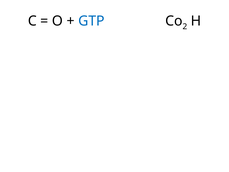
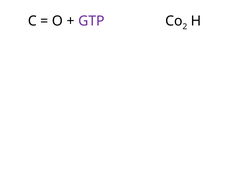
GTP colour: blue -> purple
